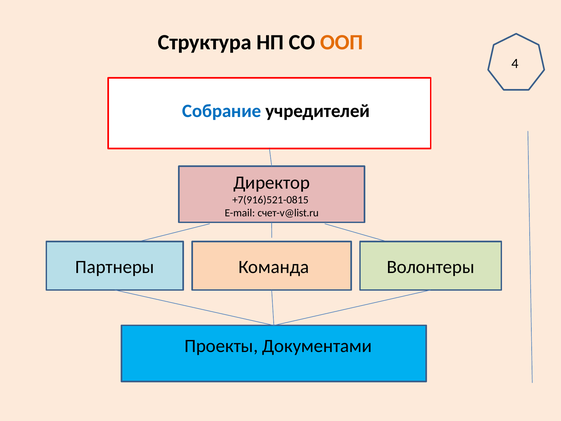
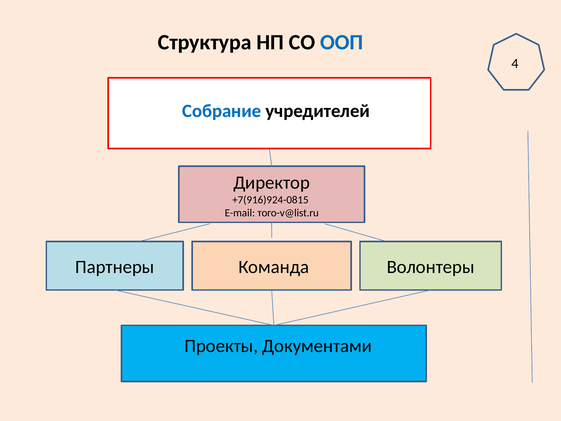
ООП colour: orange -> blue
+7(916)521-0815: +7(916)521-0815 -> +7(916)924-0815
счет-v@list.ru: счет-v@list.ru -> того-v@list.ru
